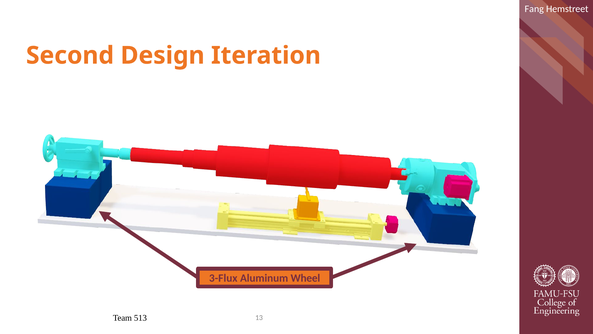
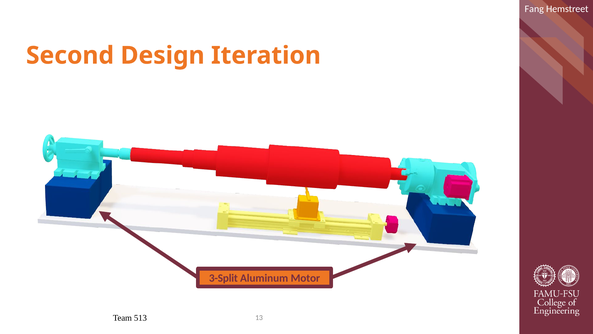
3-Flux: 3-Flux -> 3-Split
Wheel: Wheel -> Motor
